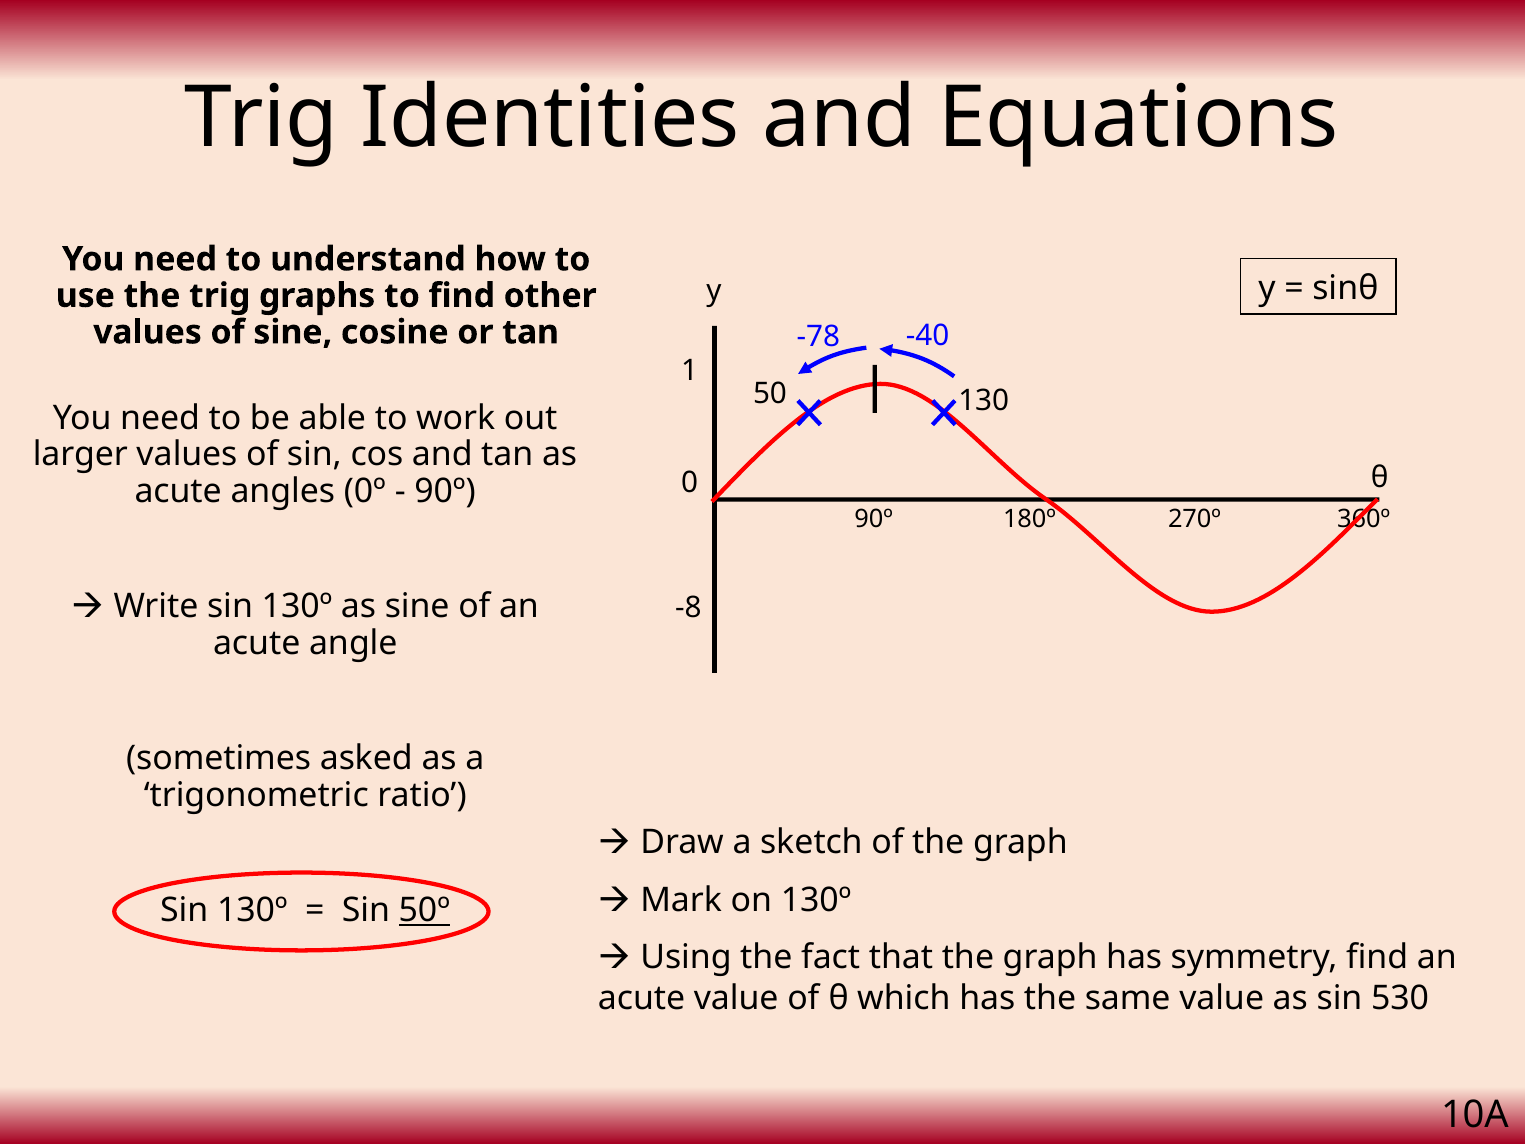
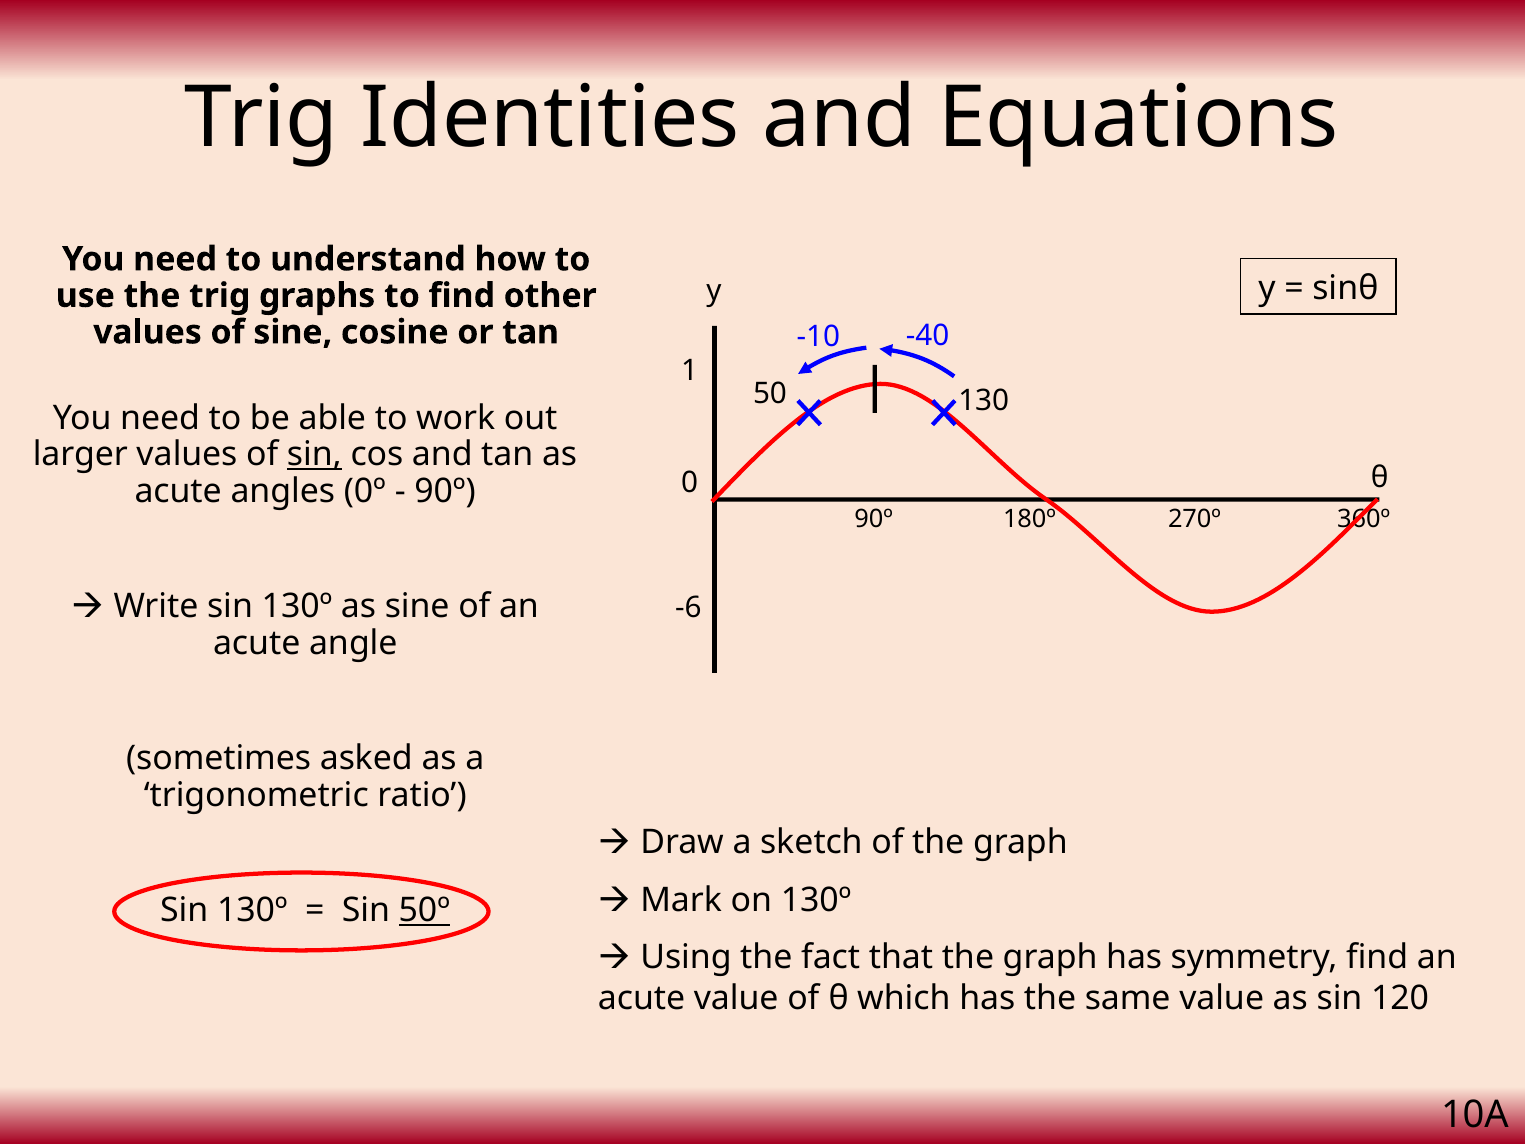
-78: -78 -> -10
sin at (314, 454) underline: none -> present
-8: -8 -> -6
530: 530 -> 120
